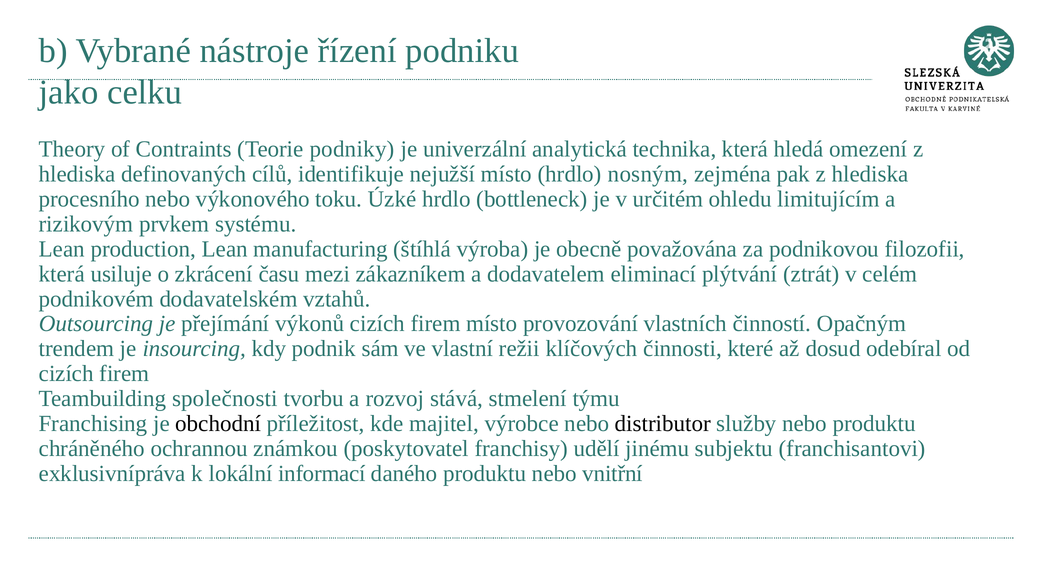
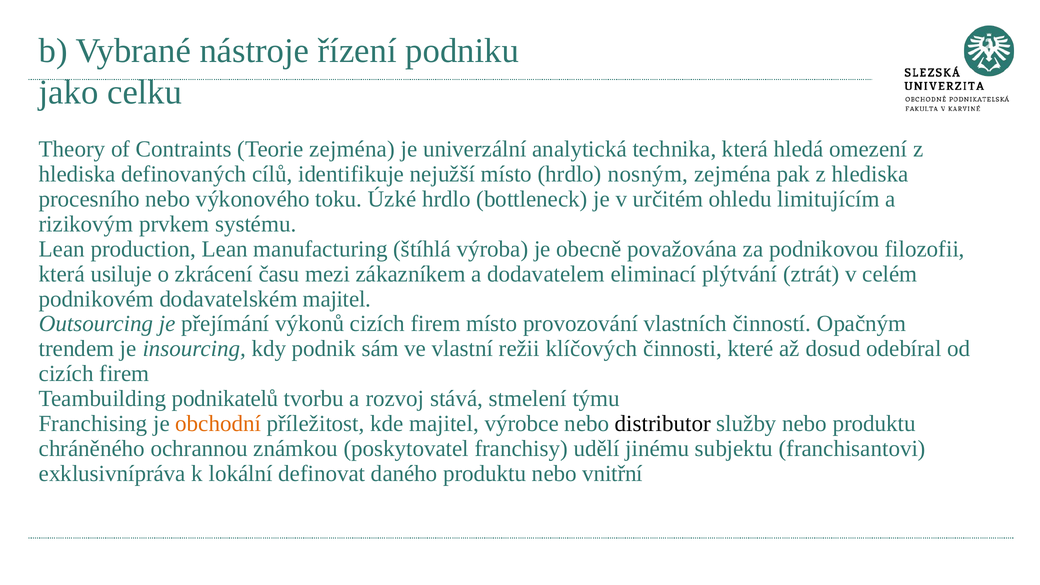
Teorie podniky: podniky -> zejména
dodavatelském vztahů: vztahů -> majitel
společnosti: společnosti -> podnikatelů
obchodní colour: black -> orange
informací: informací -> definovat
